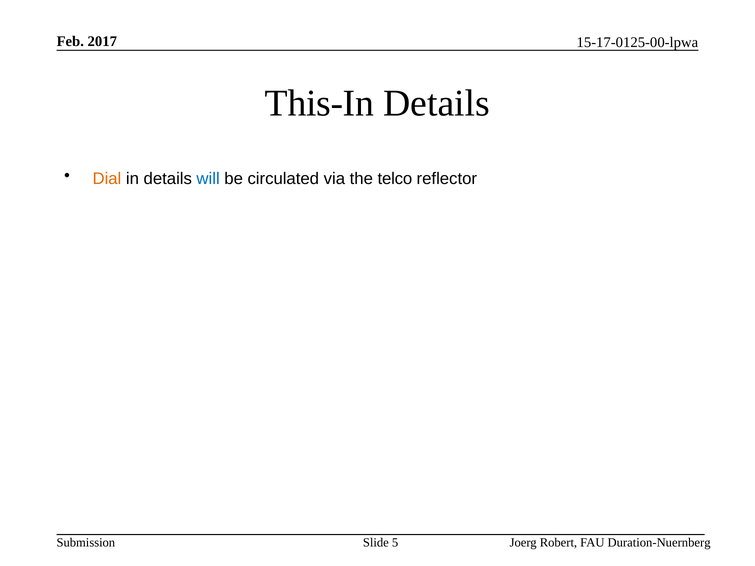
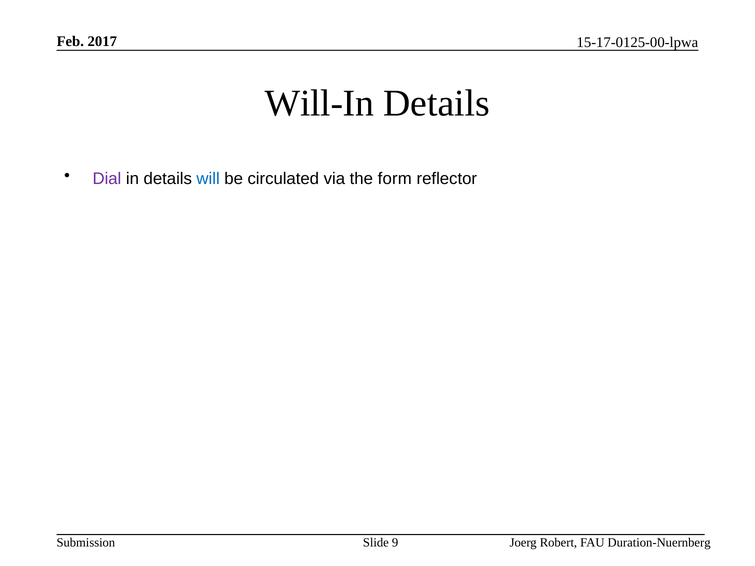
This-In: This-In -> Will-In
Dial colour: orange -> purple
telco: telco -> form
5: 5 -> 9
